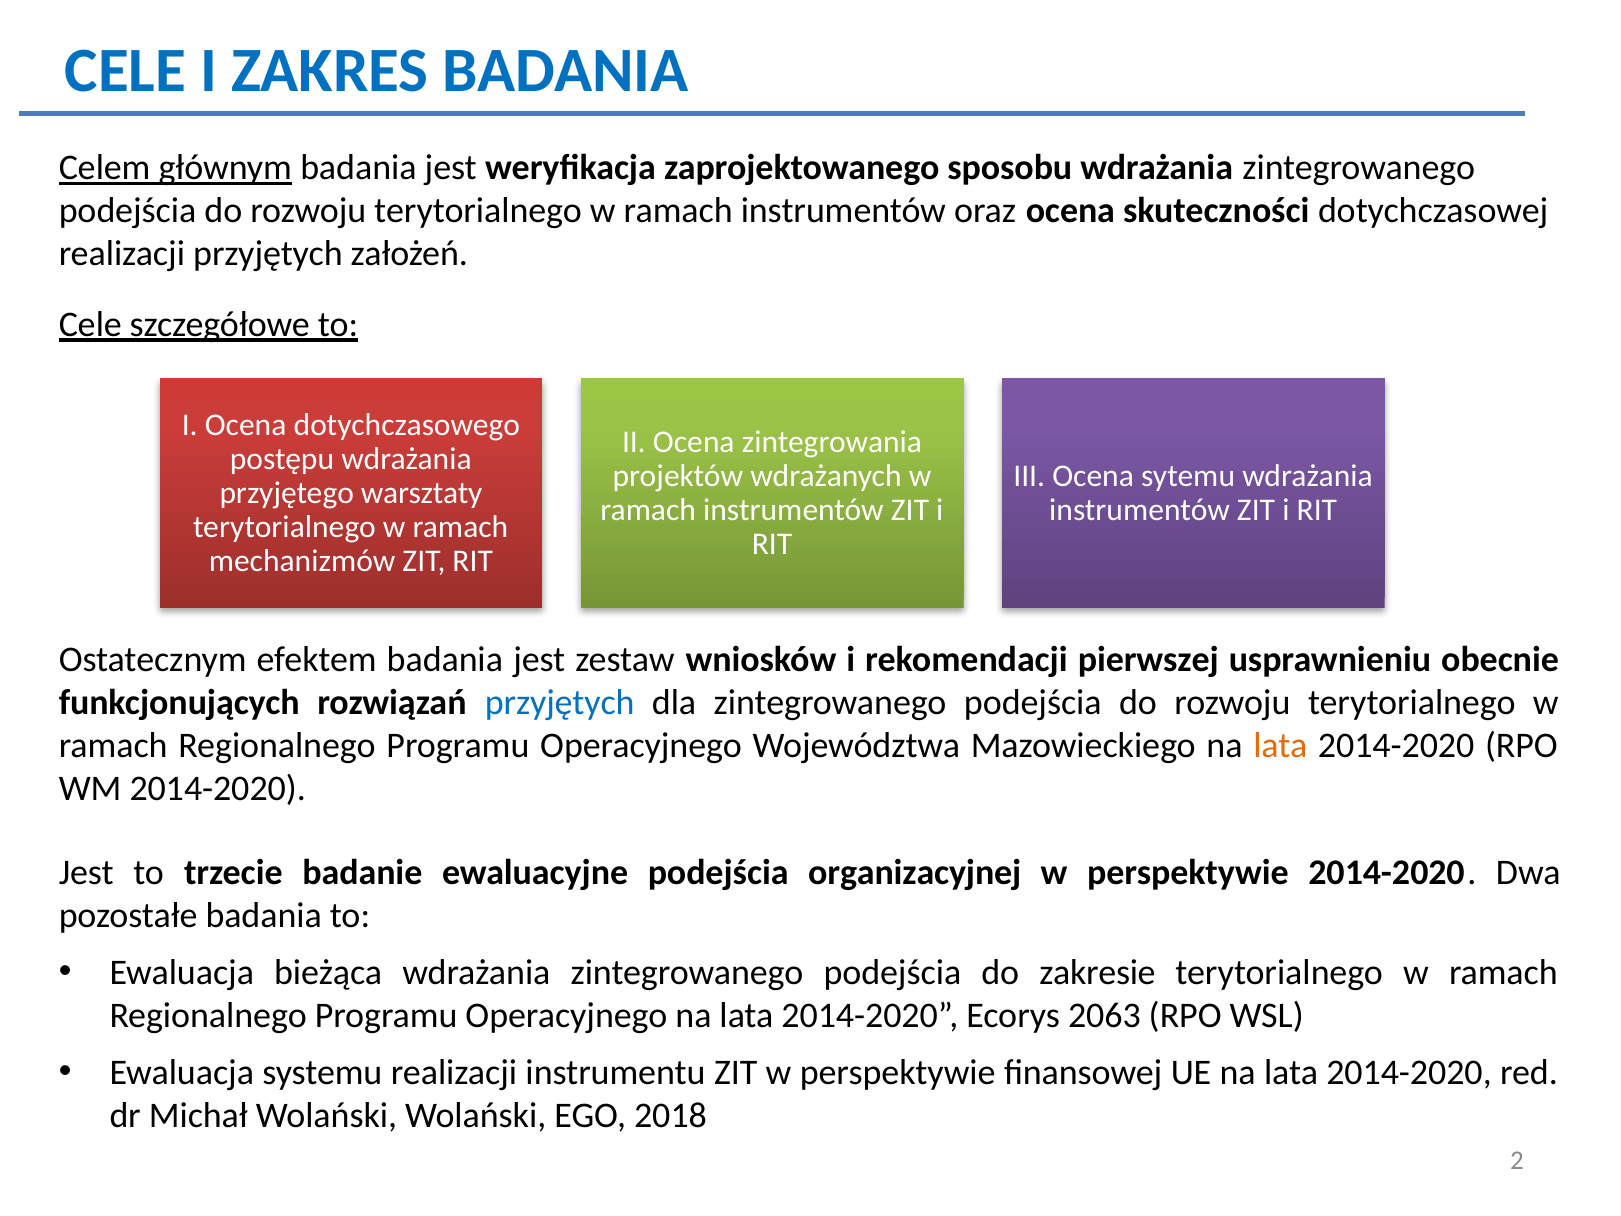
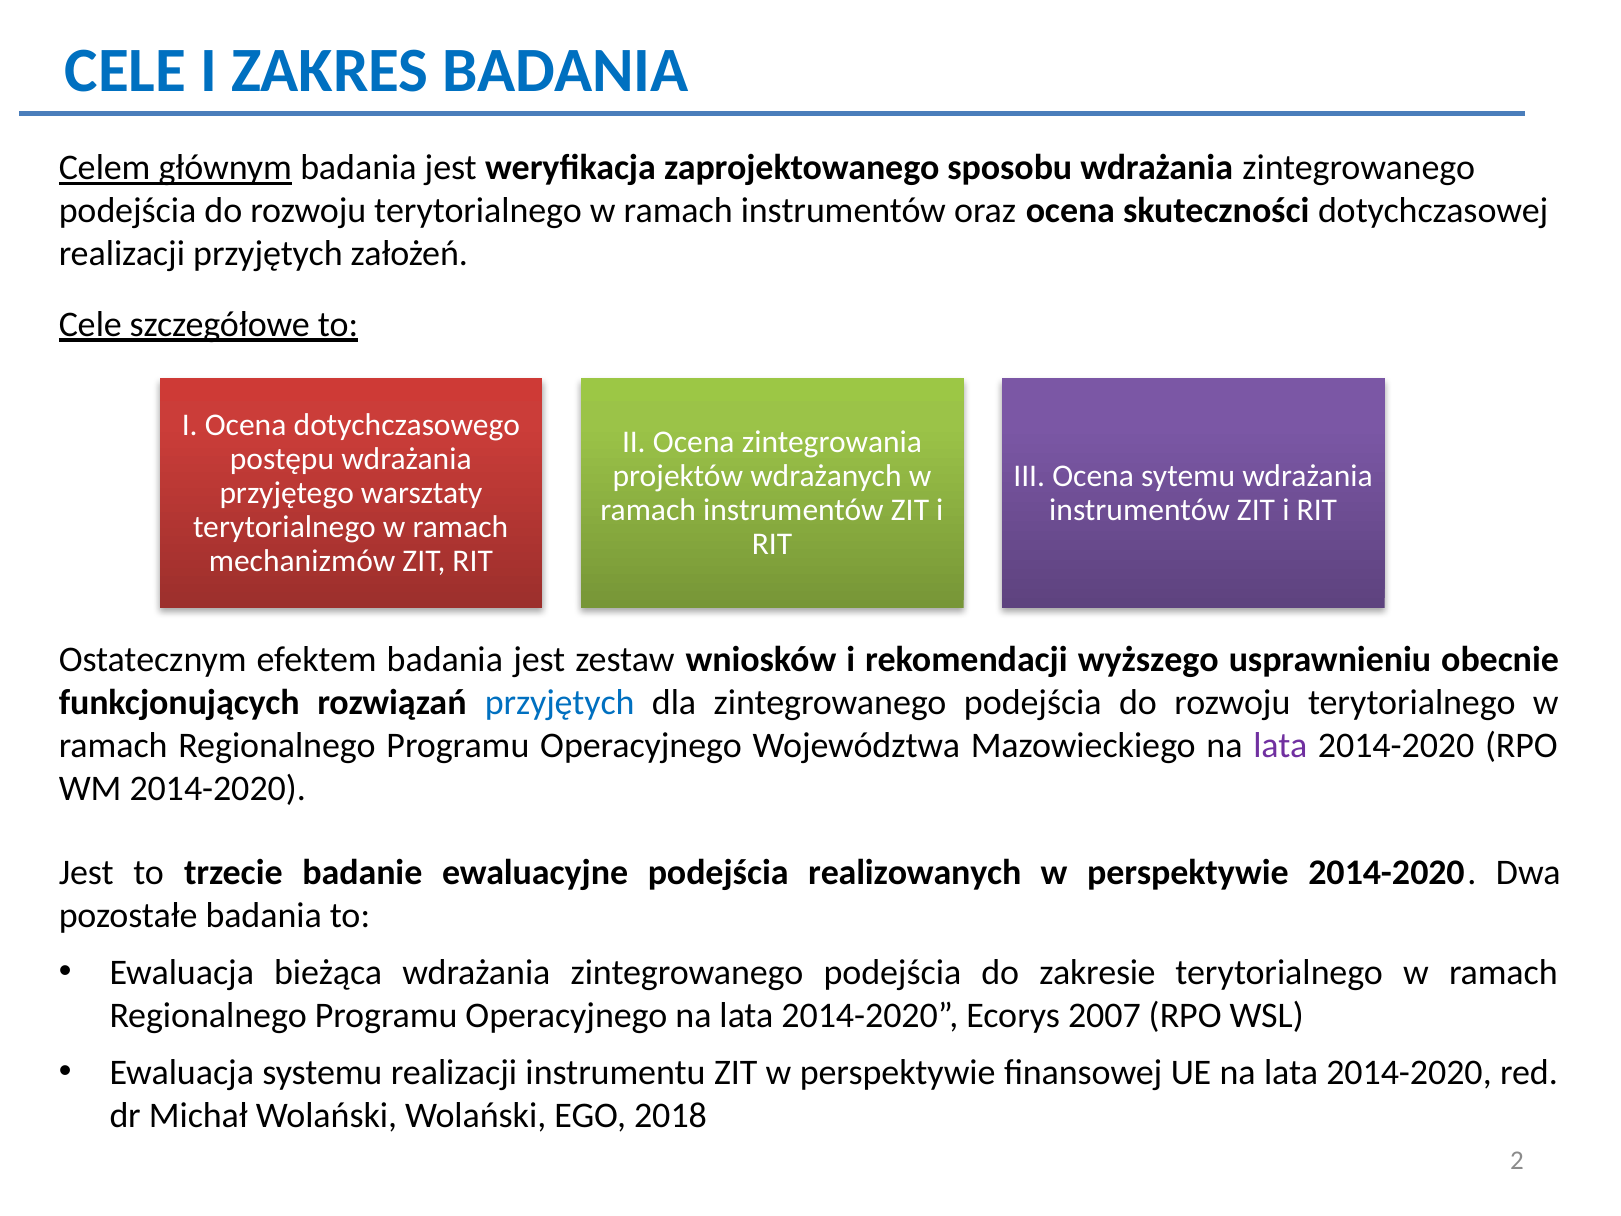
pierwszej: pierwszej -> wyższego
lata at (1280, 746) colour: orange -> purple
organizacyjnej: organizacyjnej -> realizowanych
2063: 2063 -> 2007
